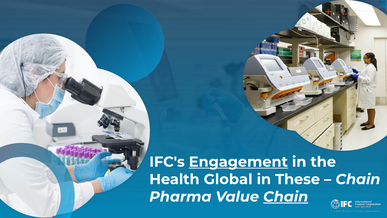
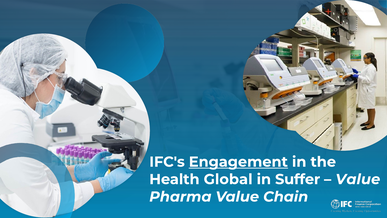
These: These -> Suffer
Chain at (358, 179): Chain -> Value
Chain at (286, 196) underline: present -> none
